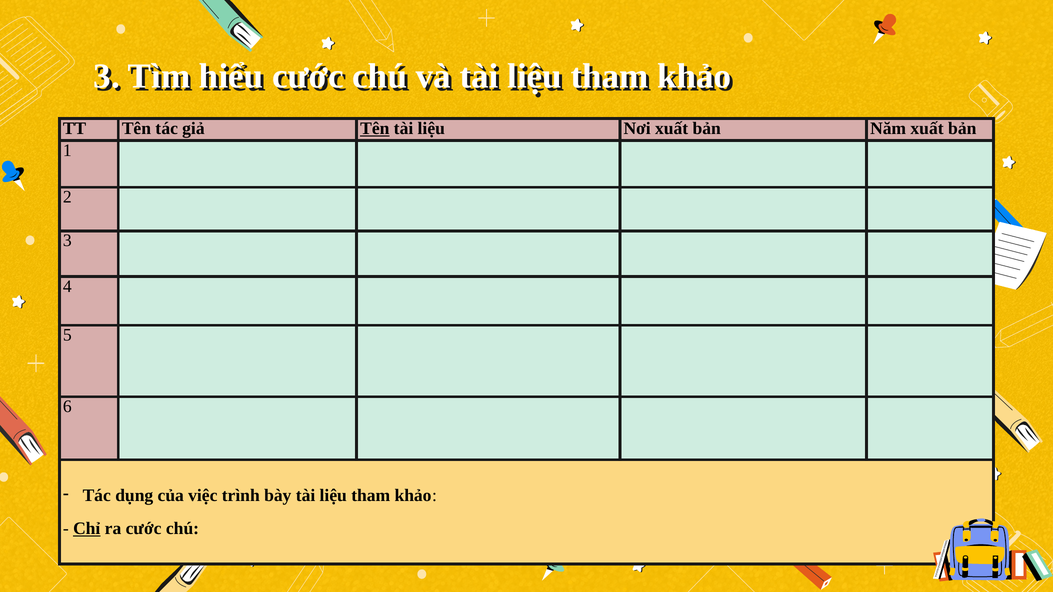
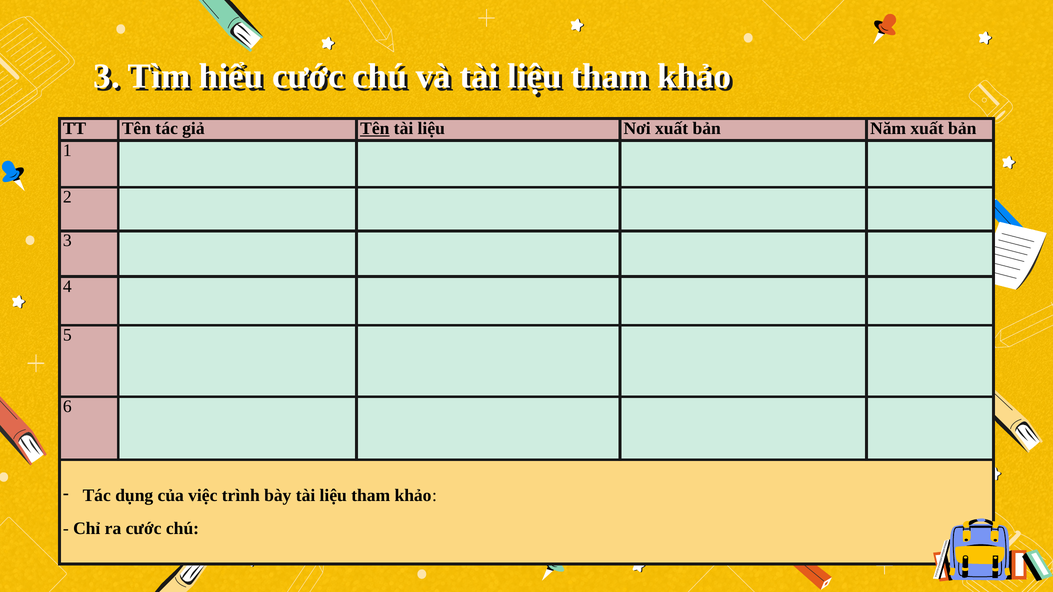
Chỉ underline: present -> none
